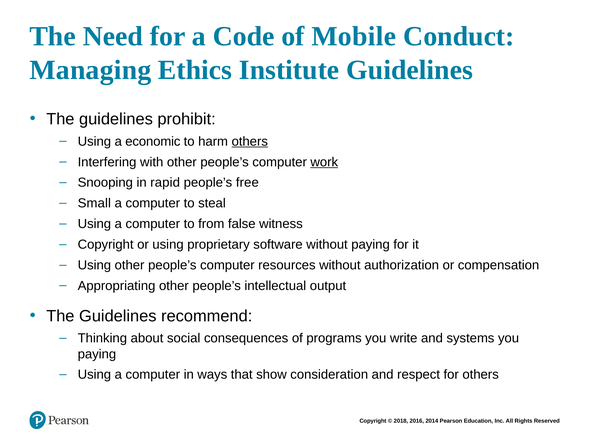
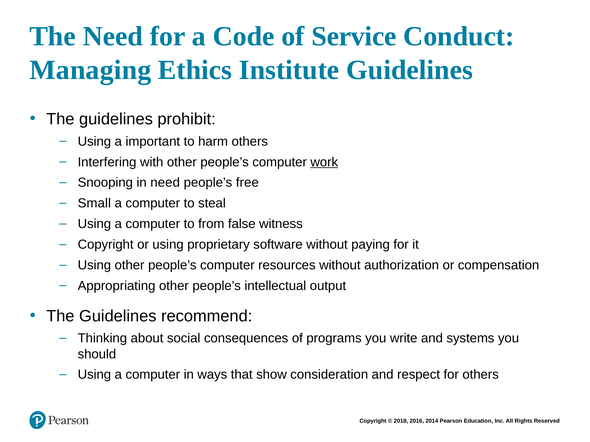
Mobile: Mobile -> Service
economic: economic -> important
others at (250, 142) underline: present -> none
in rapid: rapid -> need
paying at (97, 354): paying -> should
